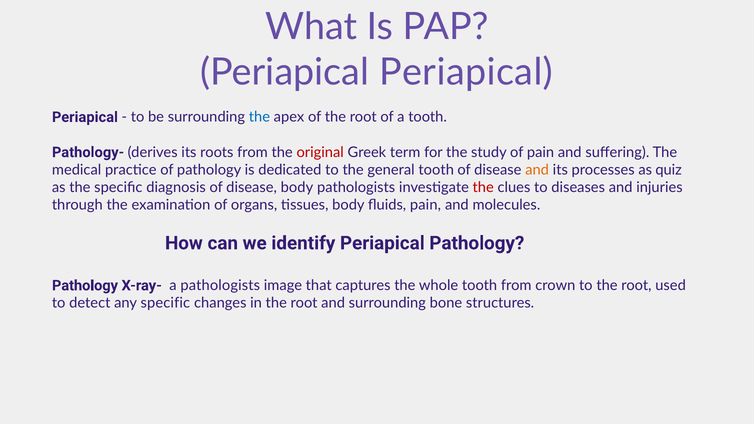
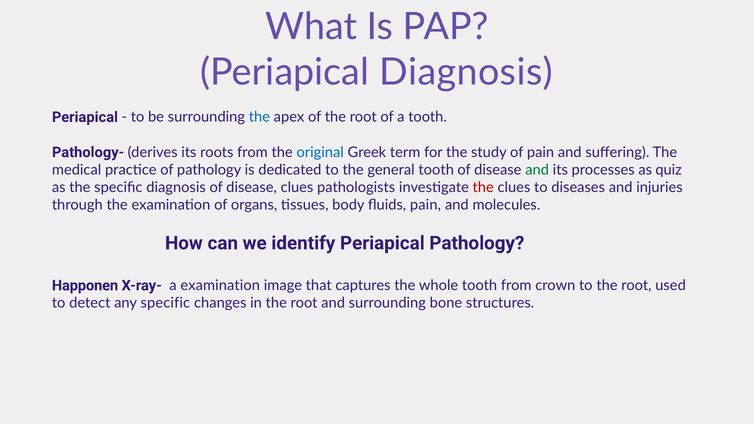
Periapical at (466, 72): Periapical -> Diagnosis
original colour: red -> blue
and at (537, 170) colour: orange -> green
disease body: body -> clues
Pathology at (85, 286): Pathology -> Happonen
a pathologists: pathologists -> examination
